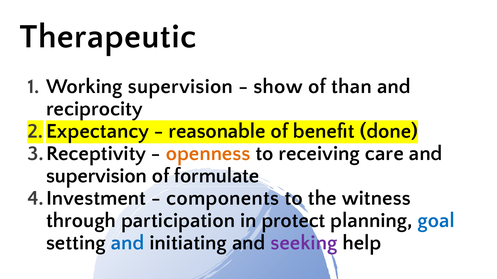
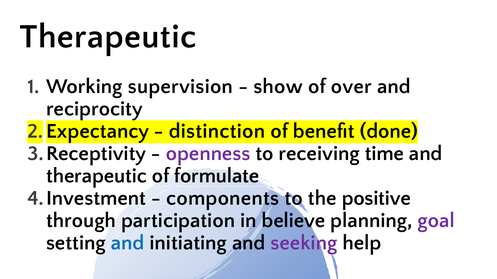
than: than -> over
reasonable: reasonable -> distinction
openness colour: orange -> purple
care: care -> time
supervision at (96, 176): supervision -> therapeutic
witness: witness -> positive
protect: protect -> believe
goal colour: blue -> purple
